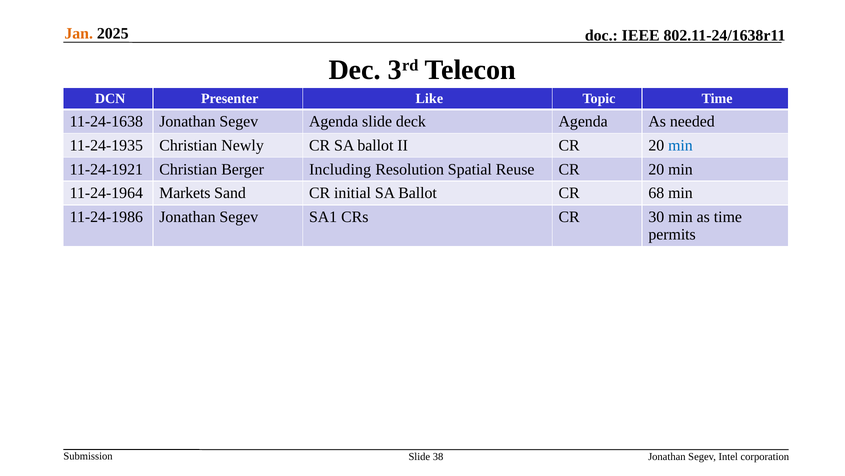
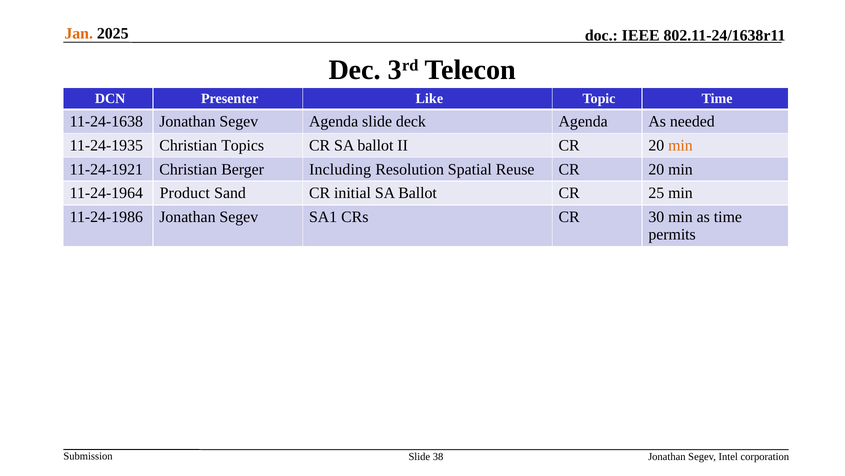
Newly: Newly -> Topics
min at (680, 145) colour: blue -> orange
Markets: Markets -> Product
68: 68 -> 25
